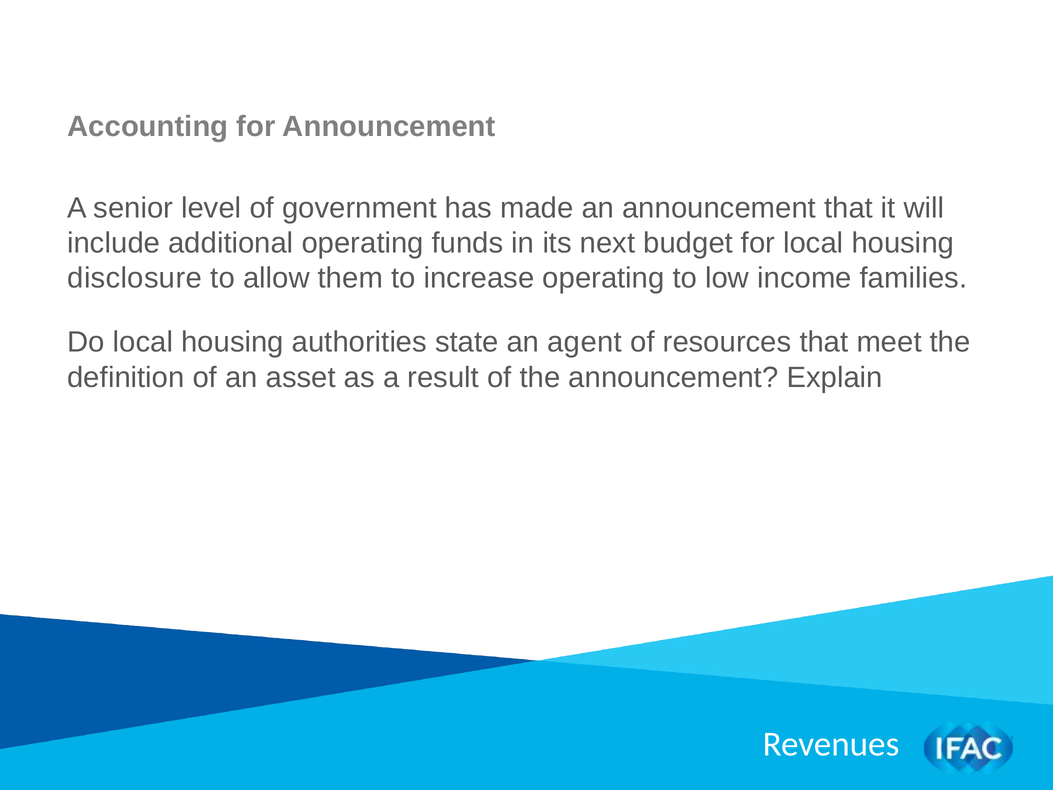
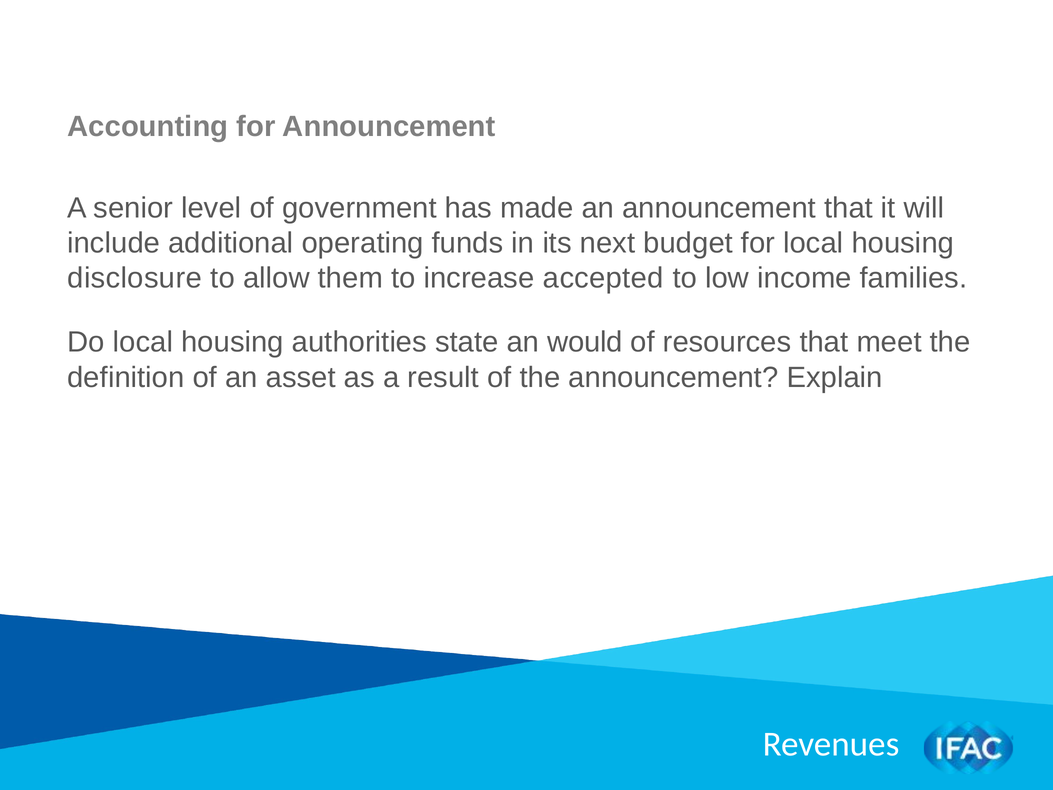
increase operating: operating -> accepted
agent: agent -> would
